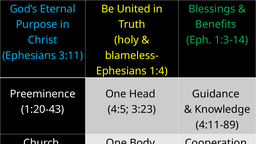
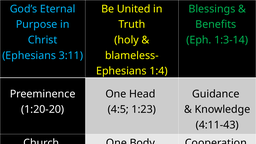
1:20-43: 1:20-43 -> 1:20-20
3:23: 3:23 -> 1:23
4:11-89: 4:11-89 -> 4:11-43
